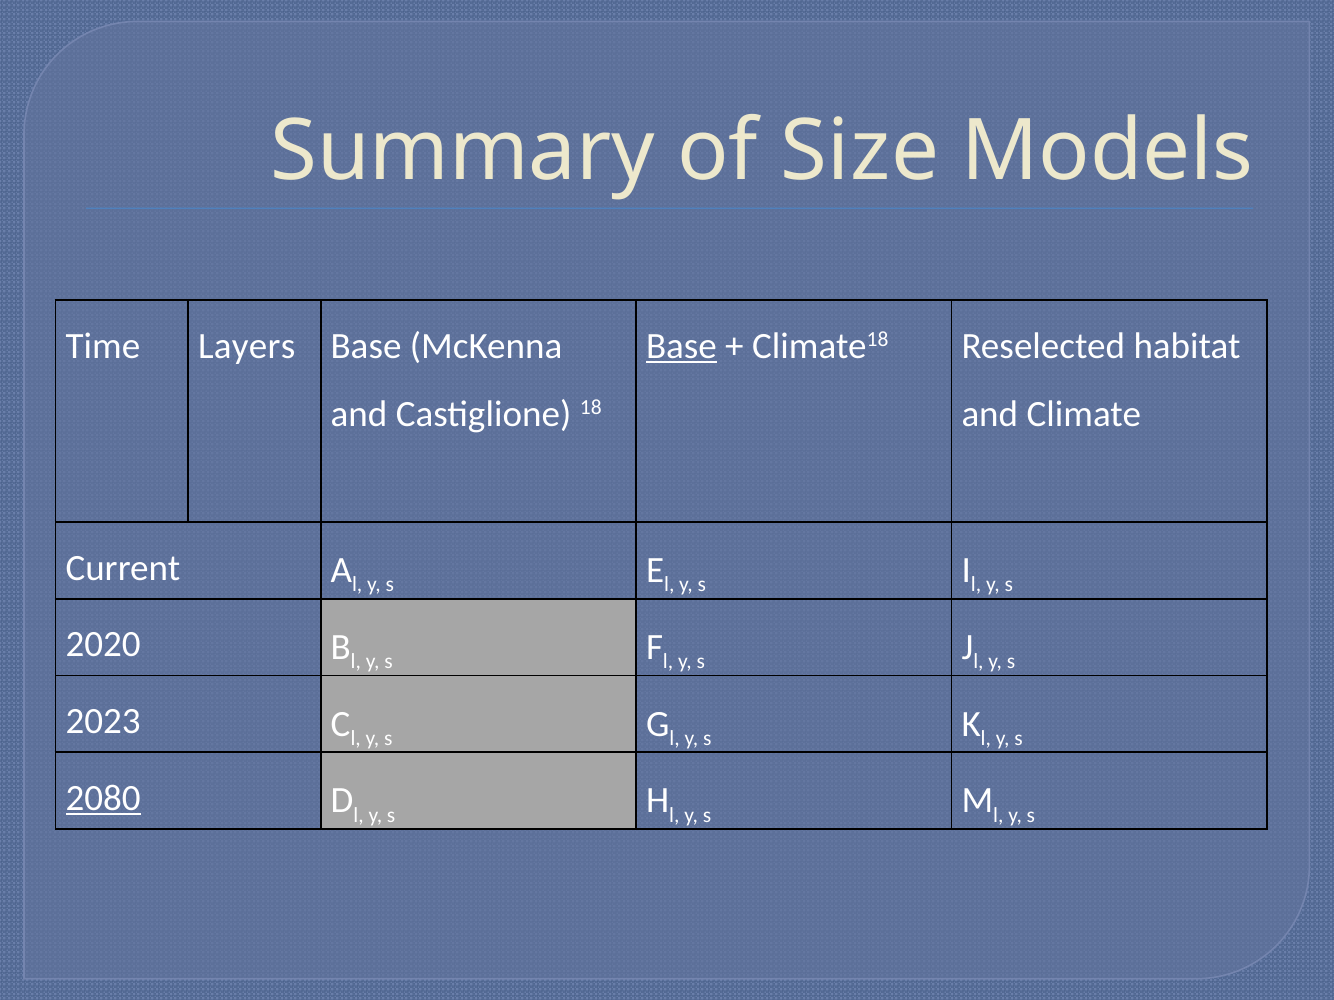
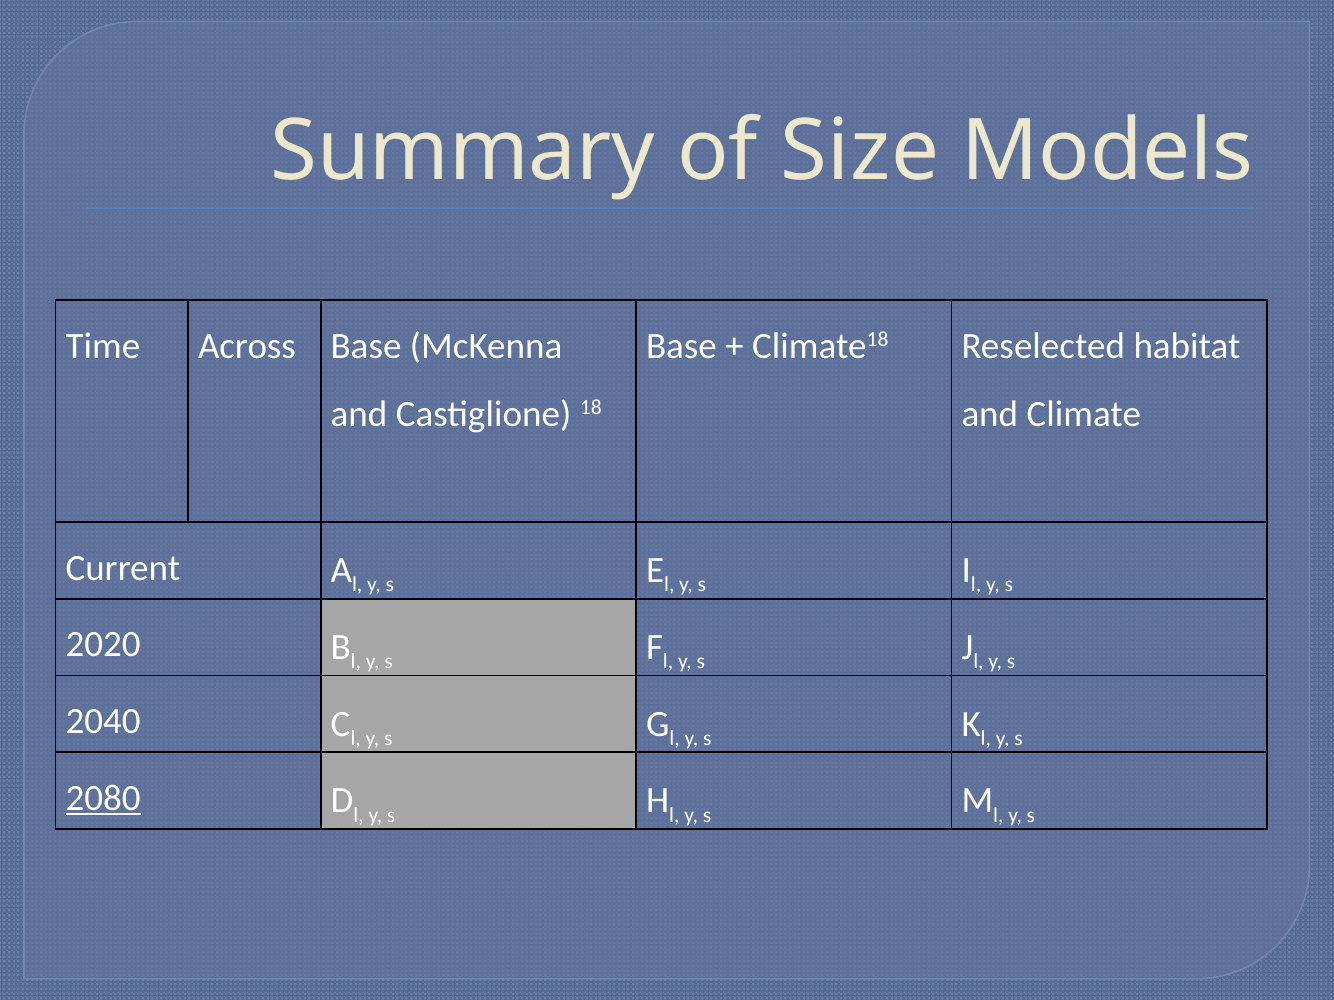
Layers: Layers -> Across
Base at (682, 346) underline: present -> none
2023: 2023 -> 2040
